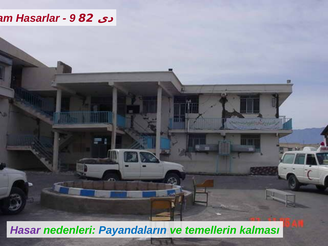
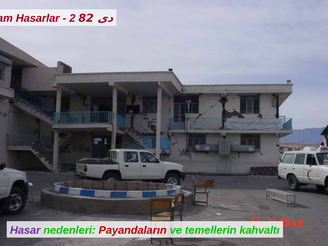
9: 9 -> 2
Payandaların colour: blue -> red
kalması: kalması -> kahvaltı
